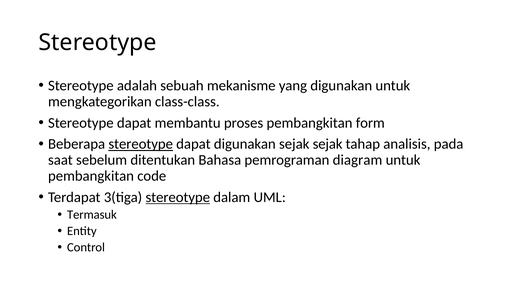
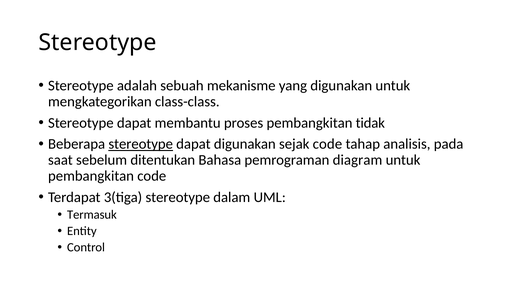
form: form -> tidak
sejak sejak: sejak -> code
stereotype at (178, 197) underline: present -> none
